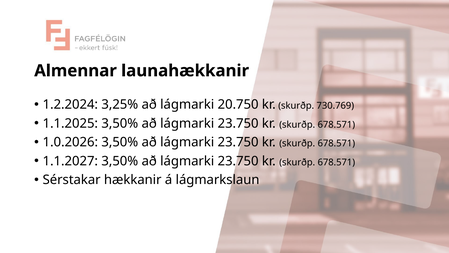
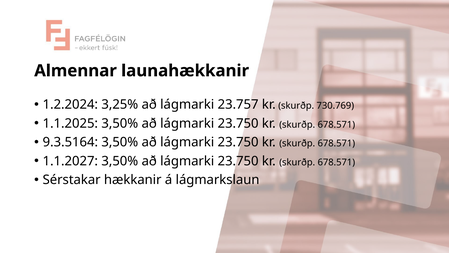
20.750: 20.750 -> 23.757
1.0.2026: 1.0.2026 -> 9.3.5164
